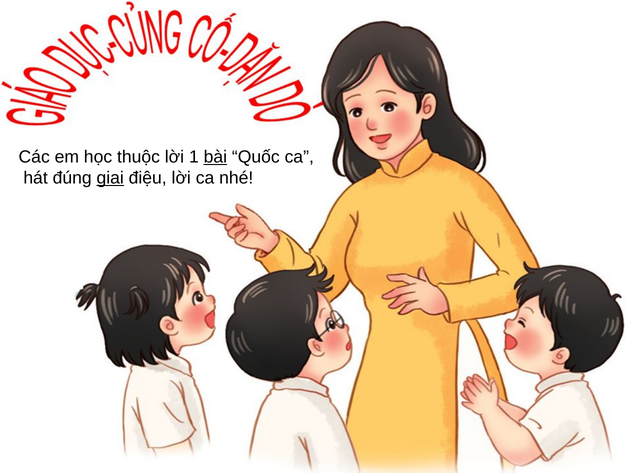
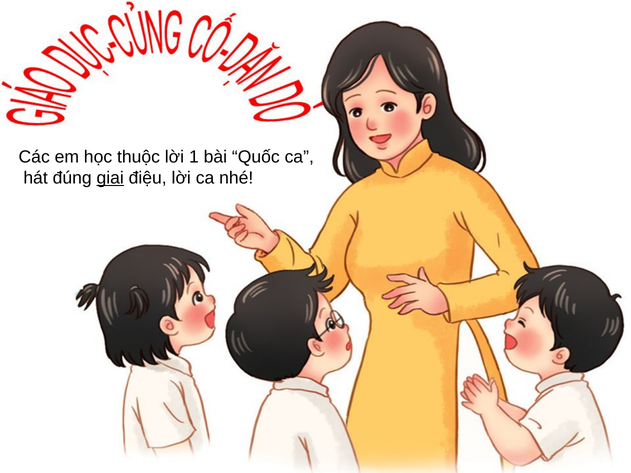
bài underline: present -> none
